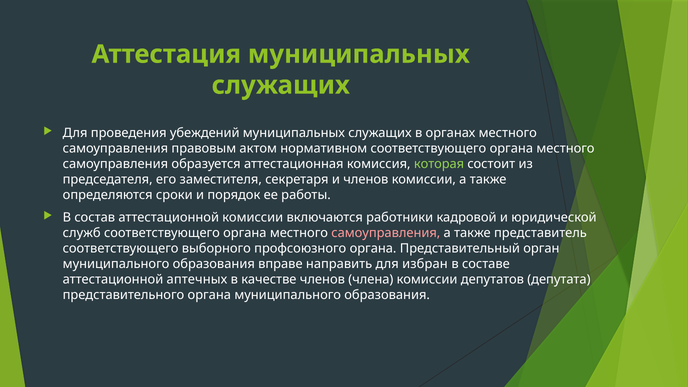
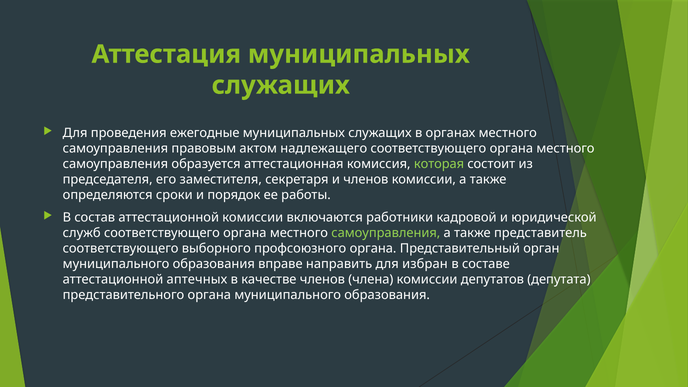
убеждений: убеждений -> ежегодные
нормативном: нормативном -> надлежащего
самоуправления at (386, 233) colour: pink -> light green
